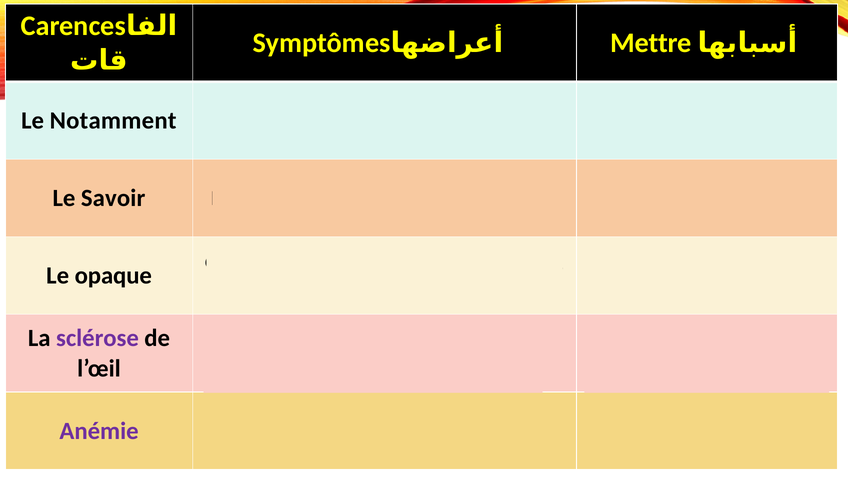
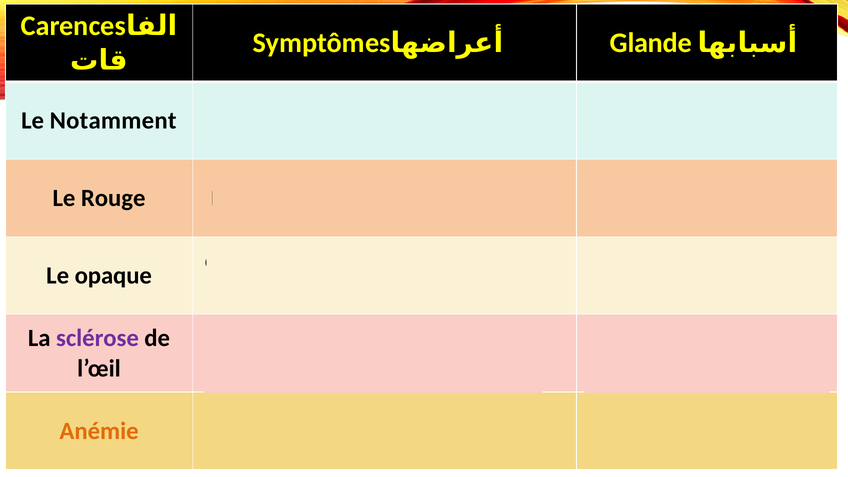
Mettre at (651, 43): Mettre -> Glande
Savoir: Savoir -> Rouge
Anémie colour: purple -> orange
